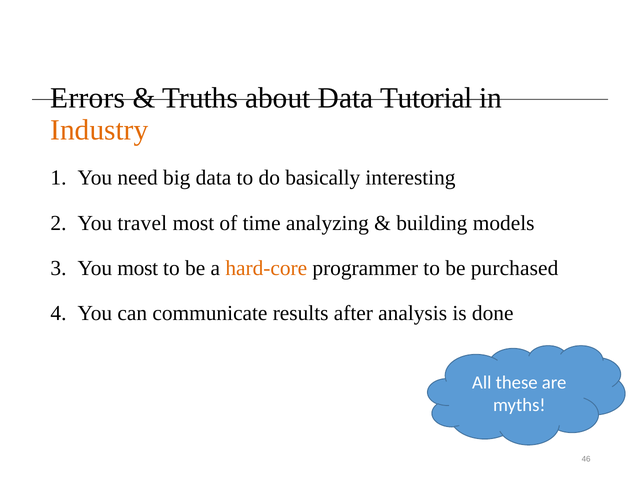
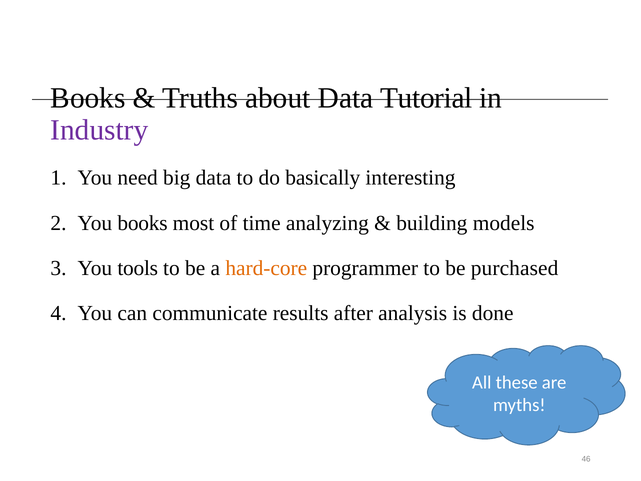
Errors at (88, 98): Errors -> Books
Industry colour: orange -> purple
You travel: travel -> books
You most: most -> tools
